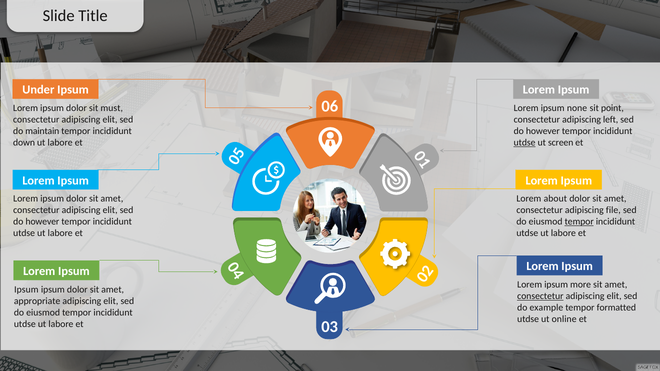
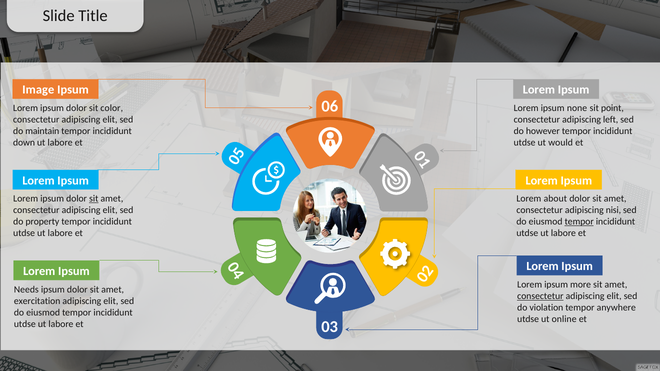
Under: Under -> Image
must: must -> color
utdse at (525, 143) underline: present -> none
screen: screen -> would
sit at (94, 199) underline: none -> present
file: file -> nisi
however at (42, 222): however -> property
Ipsum at (26, 290): Ipsum -> Needs
appropriate: appropriate -> exercitation
example: example -> violation
formatted: formatted -> anywhere
